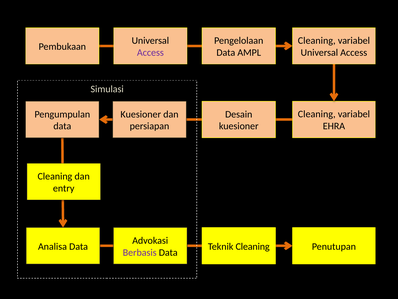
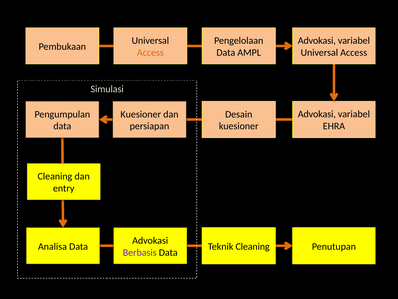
Cleaning at (317, 41): Cleaning -> Advokasi
Access at (150, 52) colour: purple -> orange
Cleaning at (317, 114): Cleaning -> Advokasi
